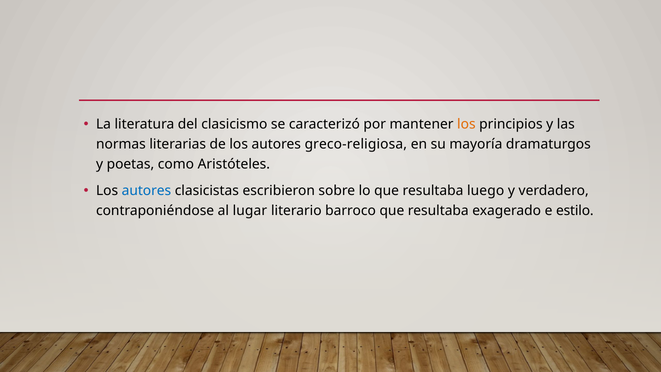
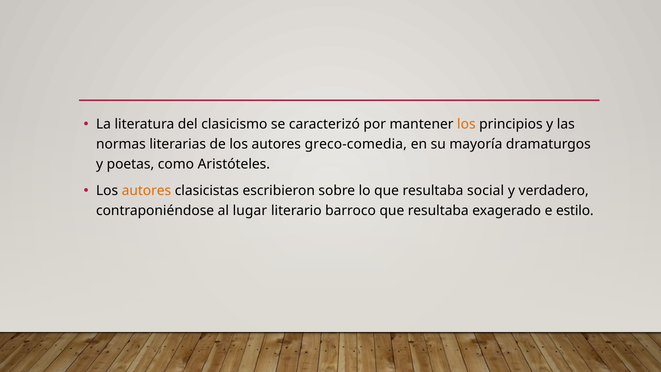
greco-religiosa: greco-religiosa -> greco-comedia
autores at (146, 191) colour: blue -> orange
luego: luego -> social
